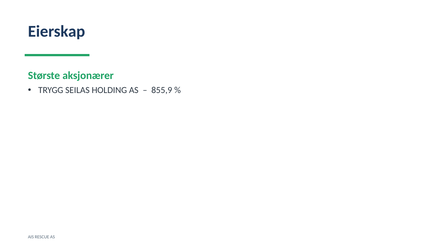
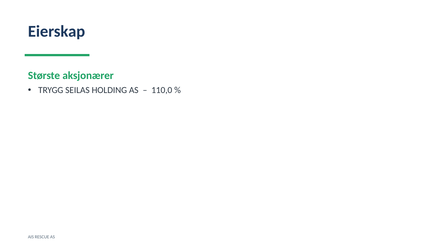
855,9: 855,9 -> 110,0
